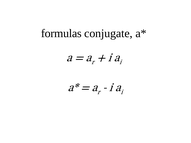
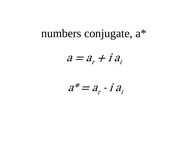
formulas: formulas -> numbers
